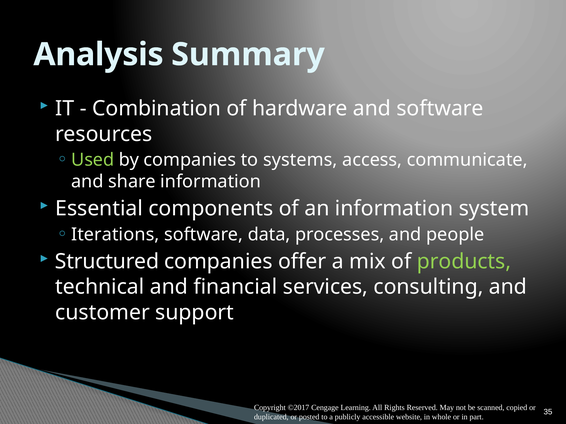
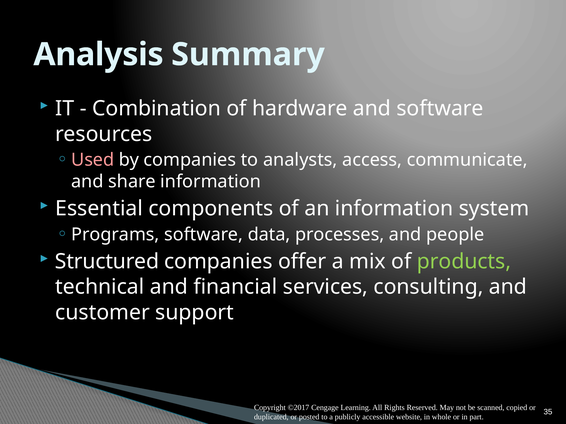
Used colour: light green -> pink
systems: systems -> analysts
Iterations: Iterations -> Programs
